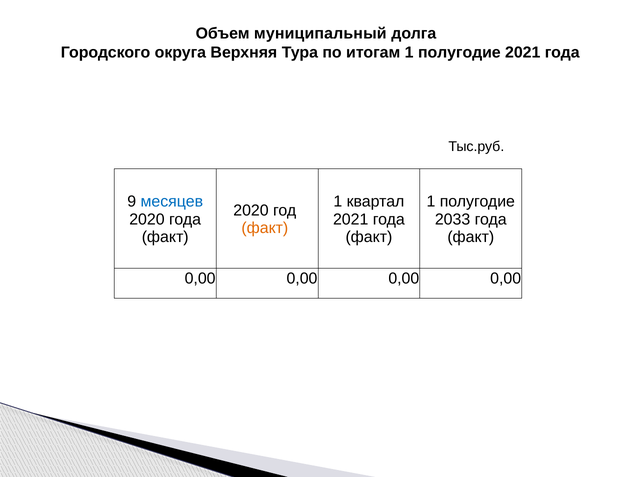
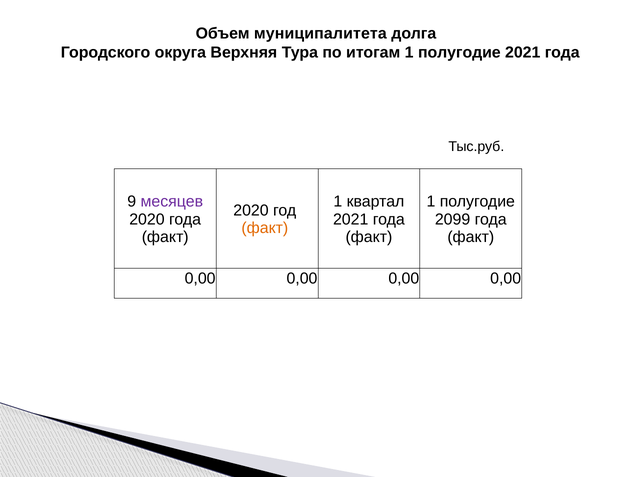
муниципальный: муниципальный -> муниципалитета
месяцев colour: blue -> purple
2033: 2033 -> 2099
